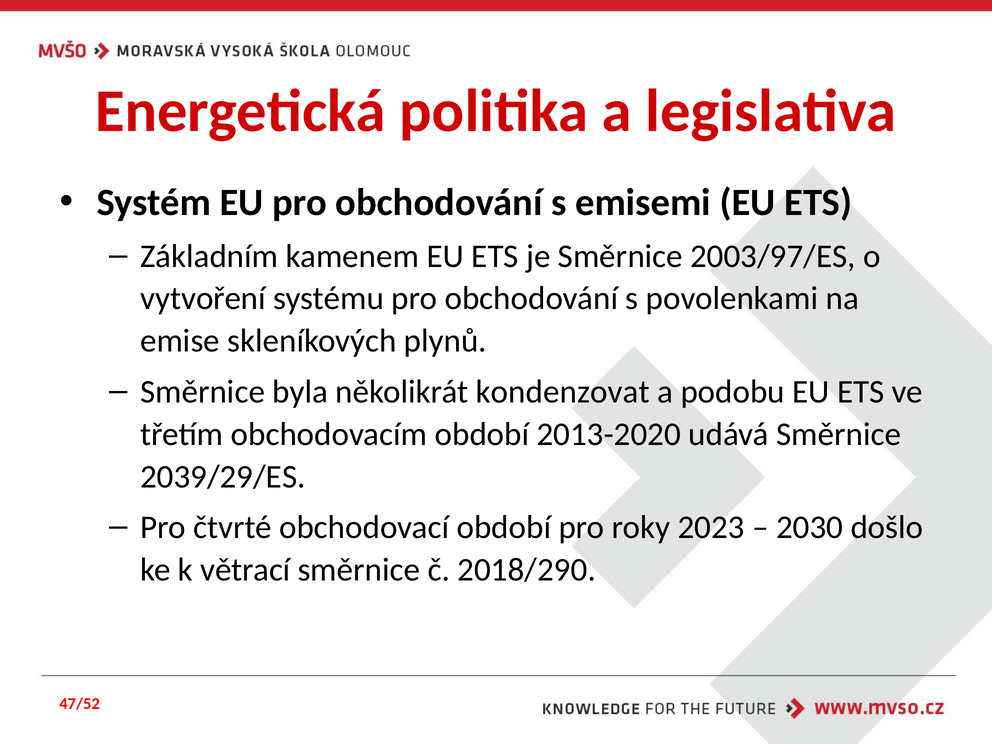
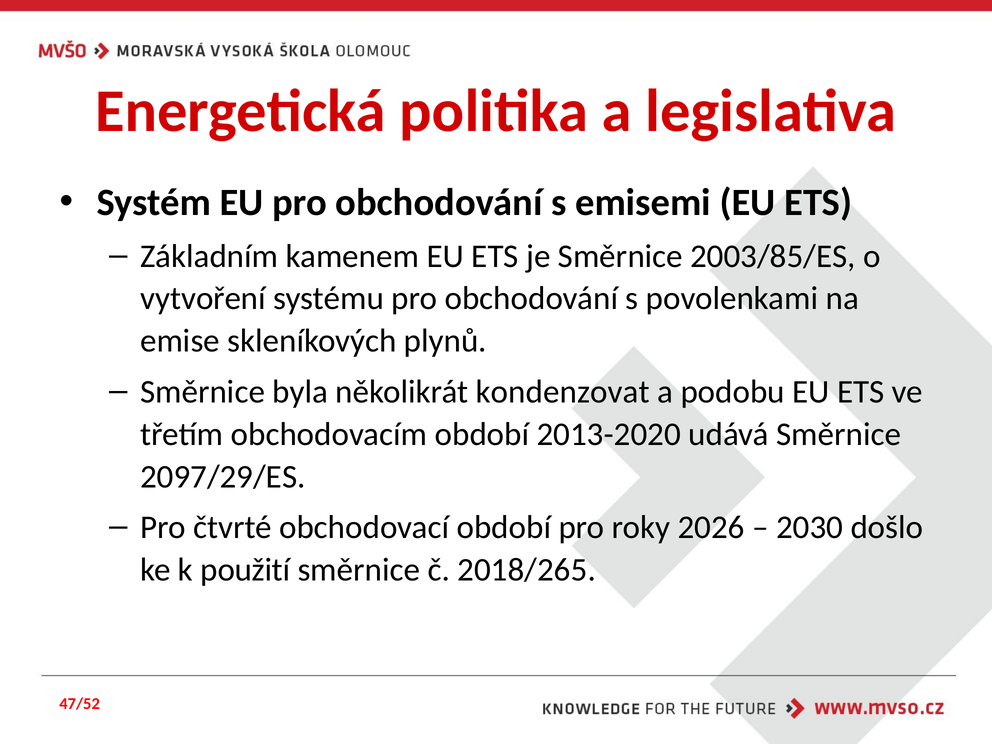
2003/97/ES: 2003/97/ES -> 2003/85/ES
2039/29/ES: 2039/29/ES -> 2097/29/ES
2023: 2023 -> 2026
větrací: větrací -> použití
2018/290: 2018/290 -> 2018/265
